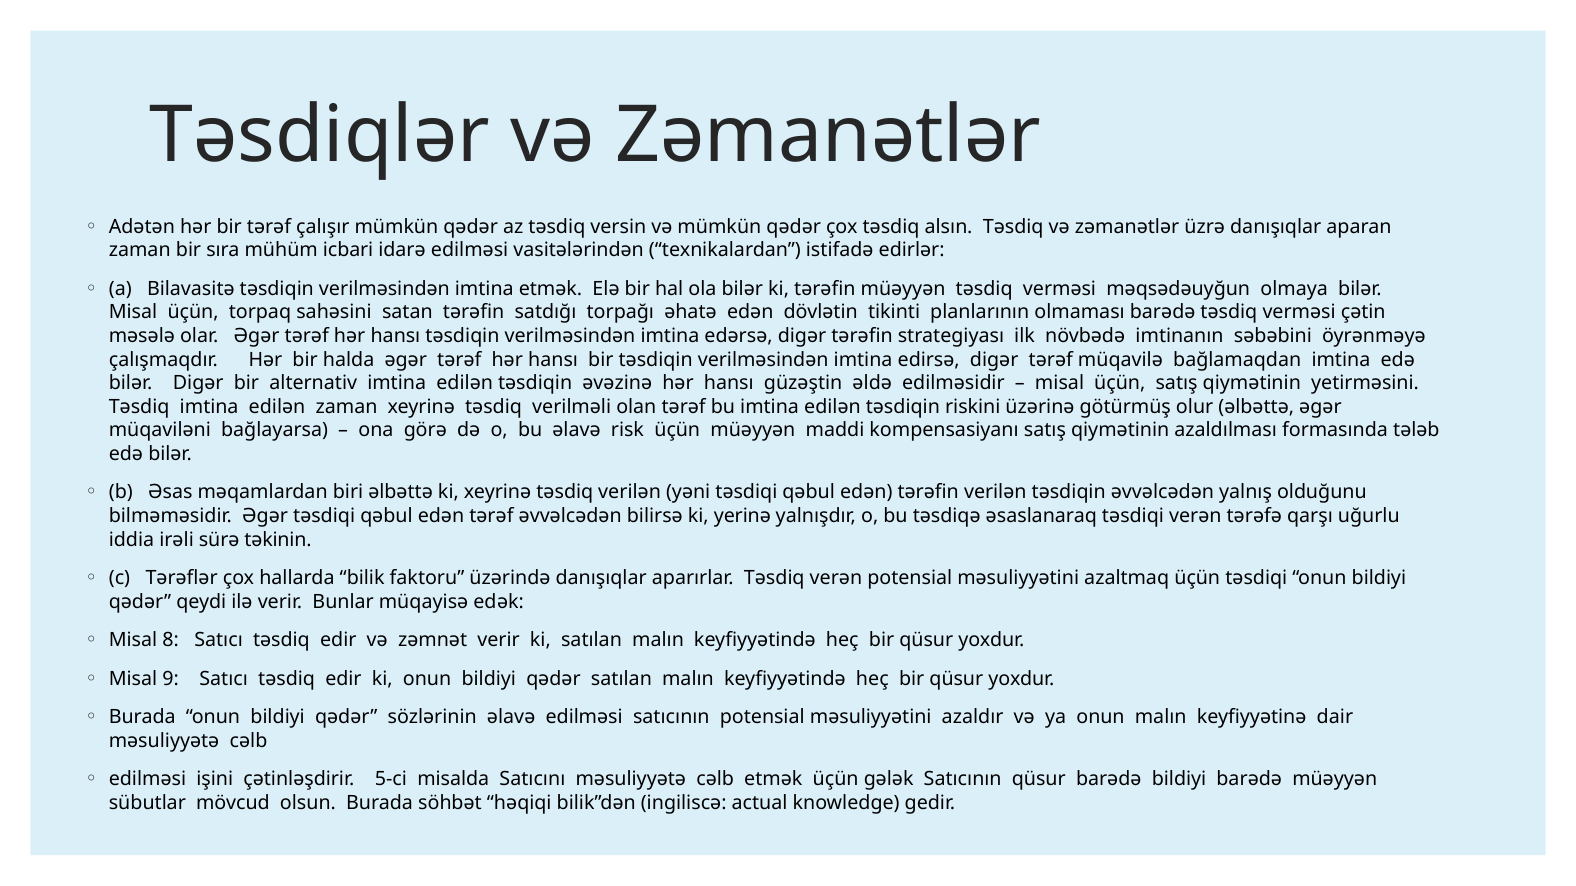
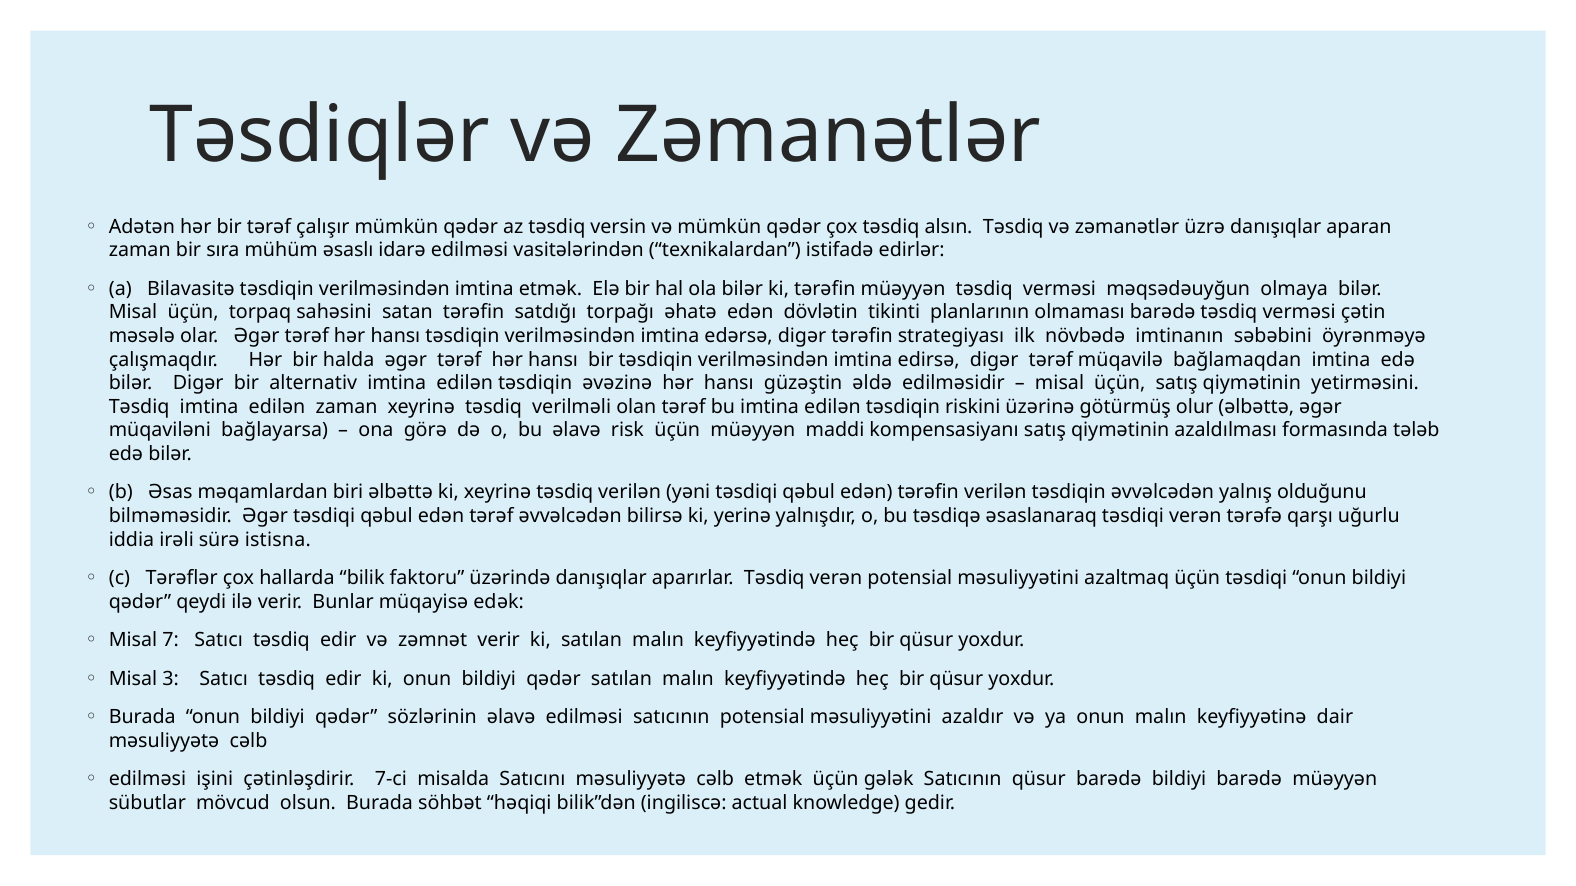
icbari: icbari -> əsaslı
təkinin: təkinin -> istisna
8: 8 -> 7
9: 9 -> 3
5-ci: 5-ci -> 7-ci
